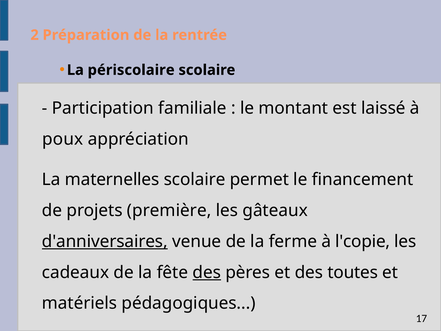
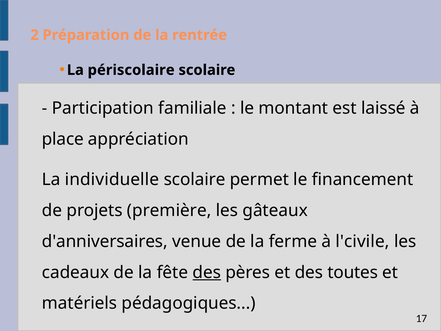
poux: poux -> place
maternelles: maternelles -> individuelle
d'anniversaires underline: present -> none
l'copie: l'copie -> l'civile
